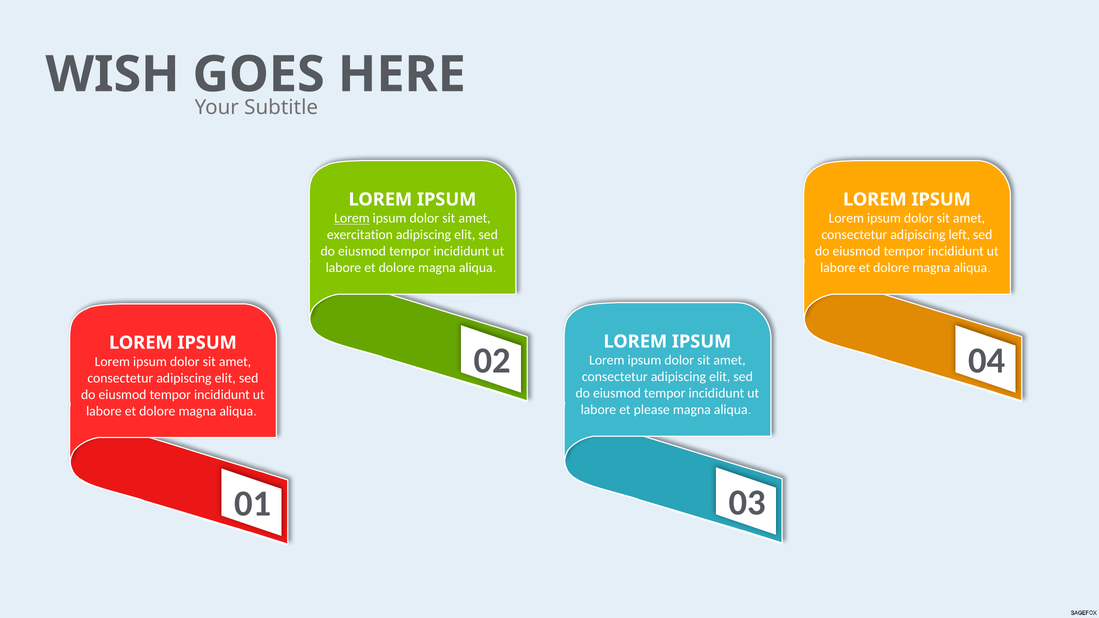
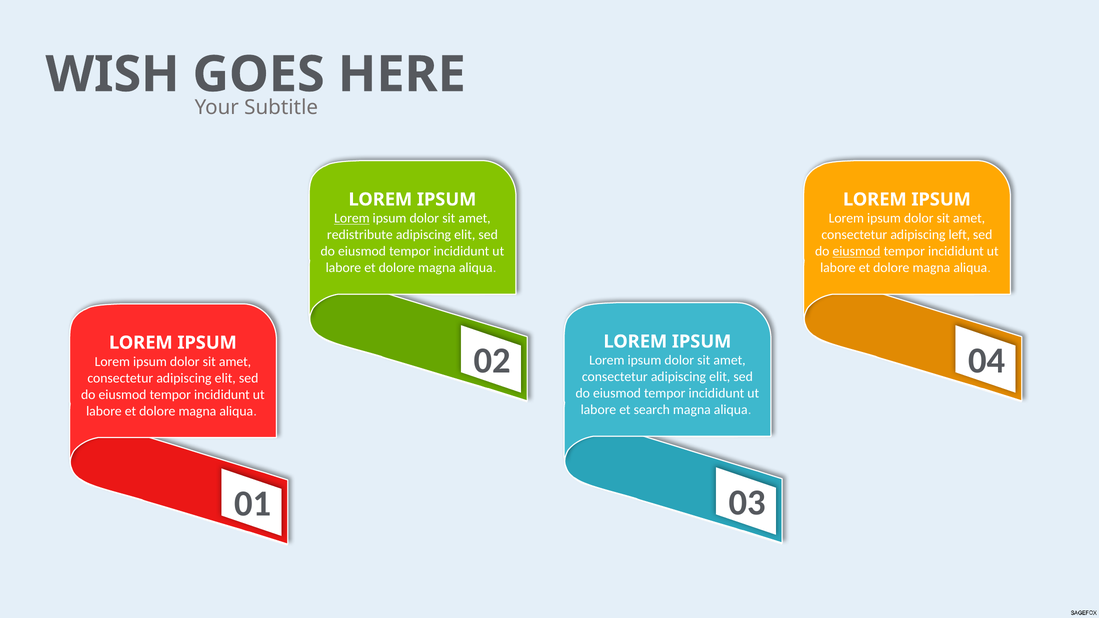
exercitation: exercitation -> redistribute
eiusmod at (856, 251) underline: none -> present
please: please -> search
